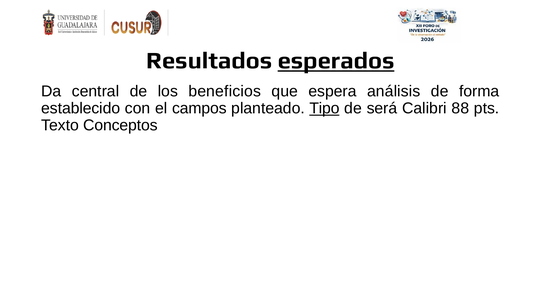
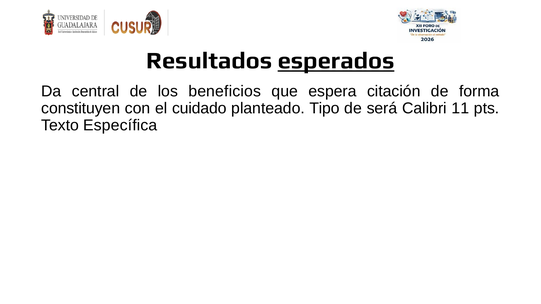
análisis: análisis -> citación
establecido: establecido -> constituyen
campos: campos -> cuidado
Tipo underline: present -> none
88: 88 -> 11
Conceptos: Conceptos -> Específica
